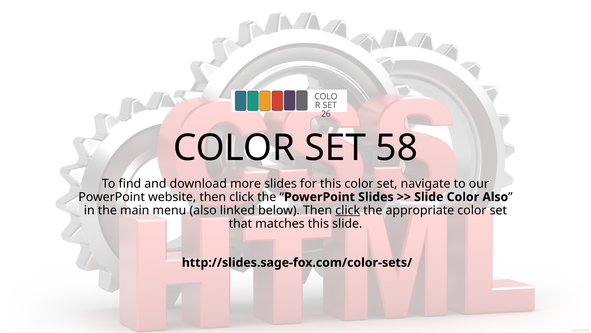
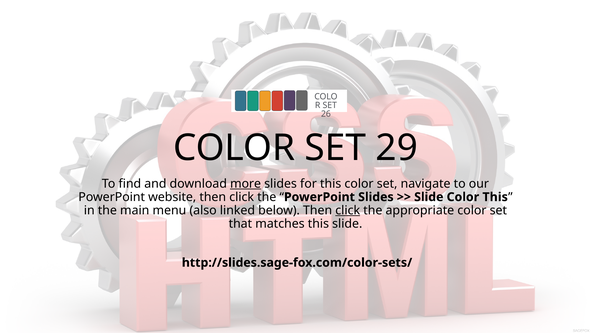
58: 58 -> 29
more underline: none -> present
Color Also: Also -> This
